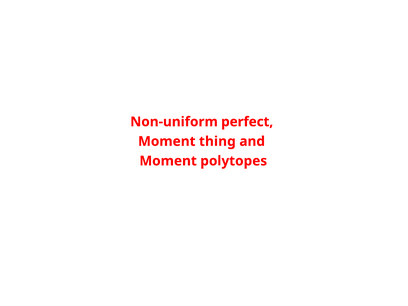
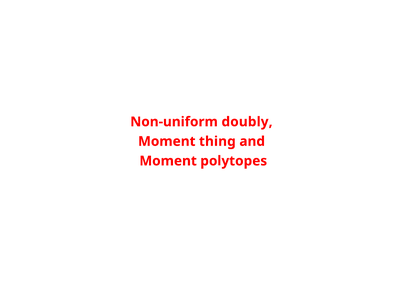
perfect: perfect -> doubly
